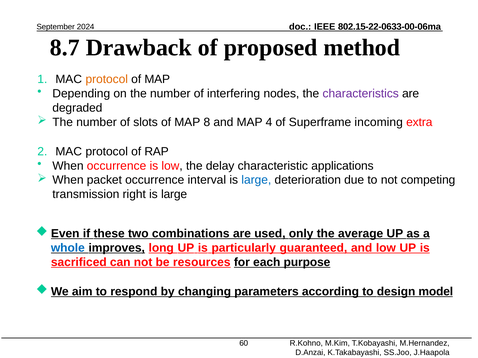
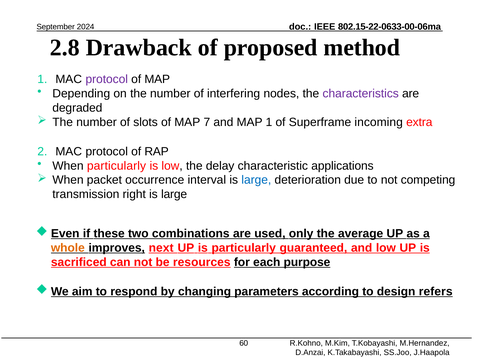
8.7: 8.7 -> 2.8
protocol at (107, 79) colour: orange -> purple
8: 8 -> 7
MAP 4: 4 -> 1
When occurrence: occurrence -> particularly
whole colour: blue -> orange
long: long -> next
model: model -> refers
